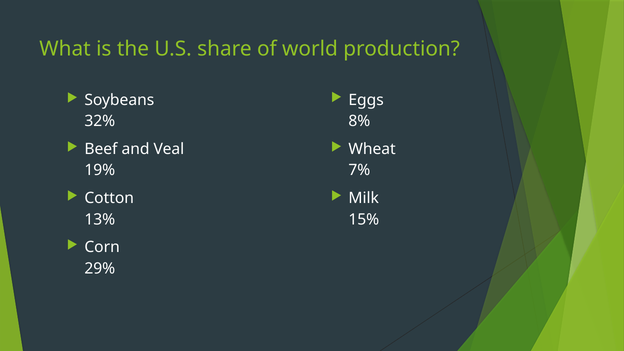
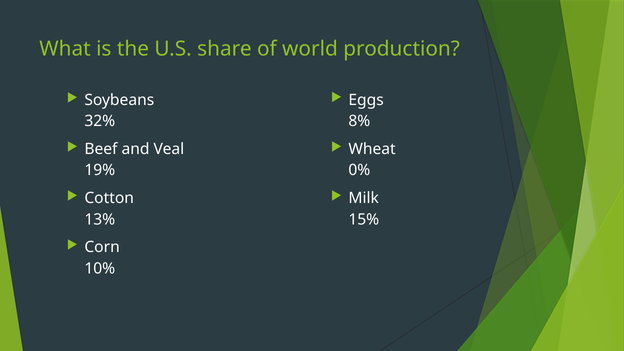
7%: 7% -> 0%
29%: 29% -> 10%
